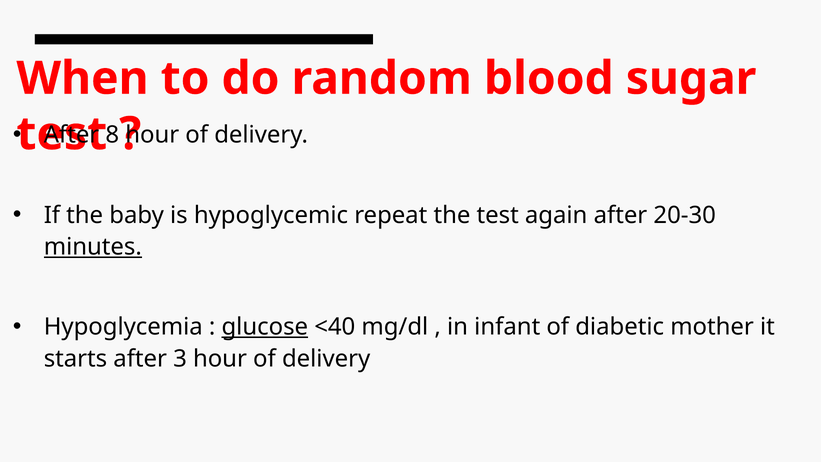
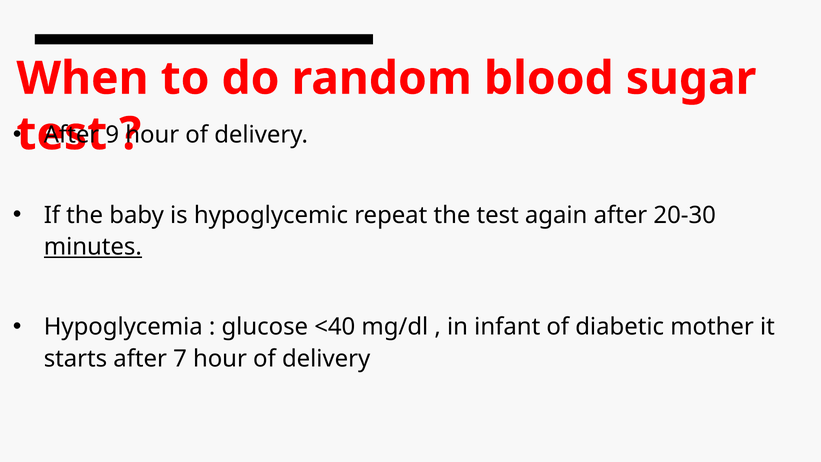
8: 8 -> 9
glucose underline: present -> none
3: 3 -> 7
